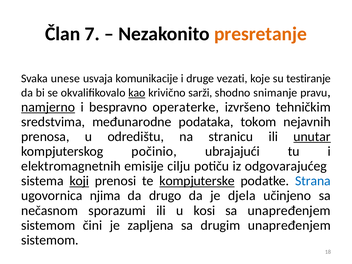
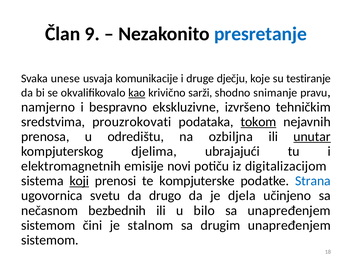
7: 7 -> 9
presretanje colour: orange -> blue
vezati: vezati -> dječju
namjerno underline: present -> none
operaterke: operaterke -> ekskluzivne
međunarodne: međunarodne -> prouzrokovati
tokom underline: none -> present
stranicu: stranicu -> ozbiljna
počinio: počinio -> djelima
cilju: cilju -> novi
odgovarajućeg: odgovarajućeg -> digitalizacijom
kompjuterske underline: present -> none
njima: njima -> svetu
sporazumi: sporazumi -> bezbednih
kosi: kosi -> bilo
zapljena: zapljena -> stalnom
